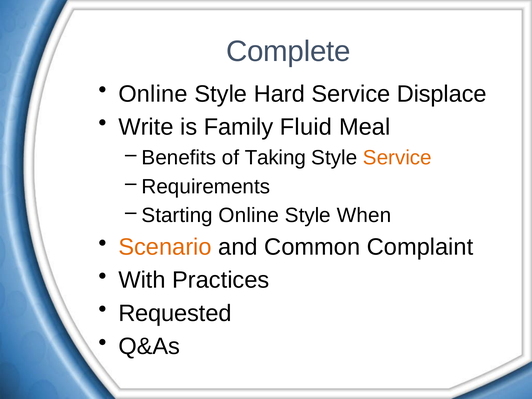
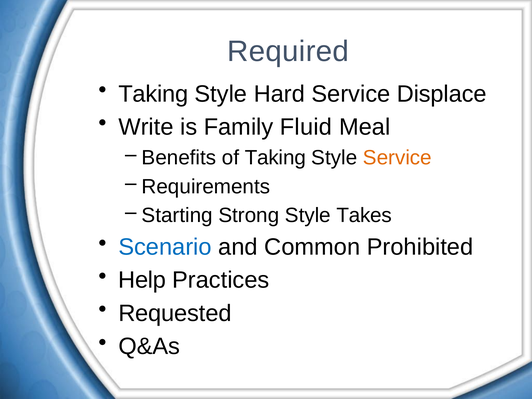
Complete: Complete -> Required
Online at (153, 94): Online -> Taking
Starting Online: Online -> Strong
When: When -> Takes
Scenario colour: orange -> blue
Complaint: Complaint -> Prohibited
With: With -> Help
